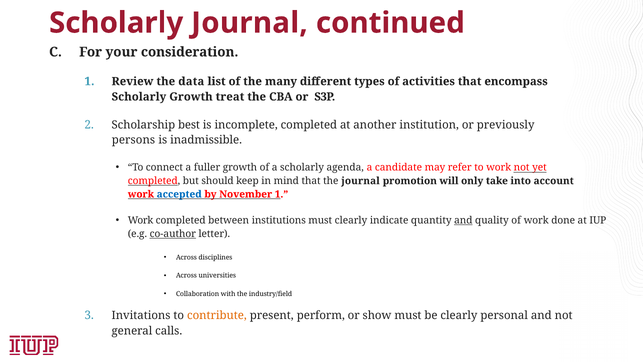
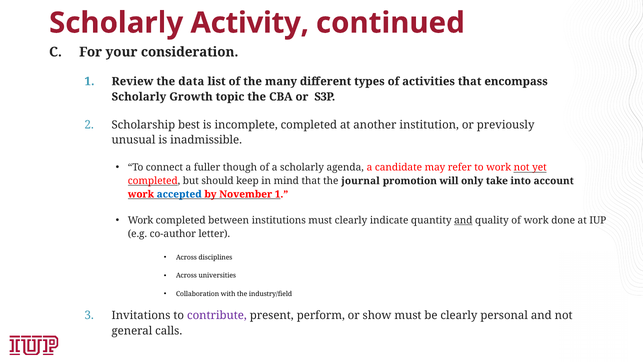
Scholarly Journal: Journal -> Activity
treat: treat -> topic
persons: persons -> unusual
fuller growth: growth -> though
co-author underline: present -> none
contribute colour: orange -> purple
